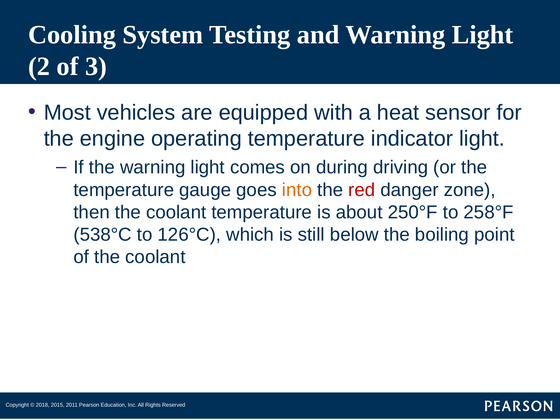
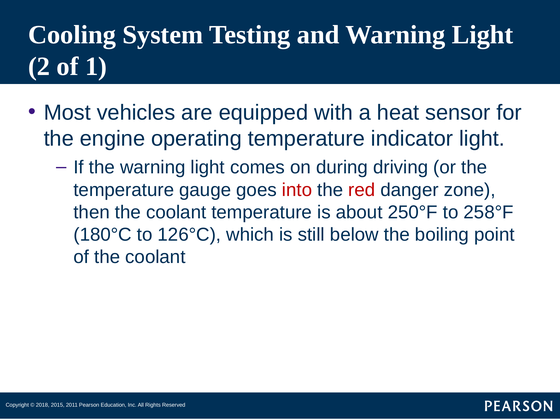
3: 3 -> 1
into colour: orange -> red
538°C: 538°C -> 180°C
